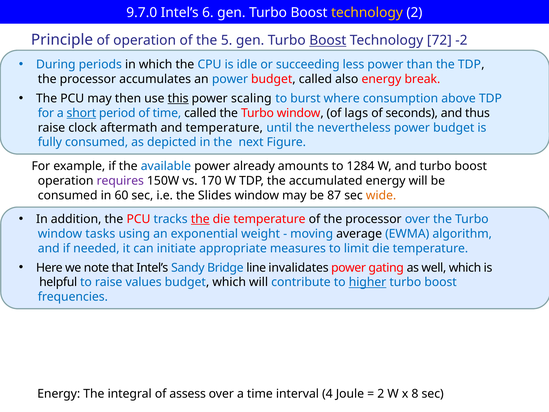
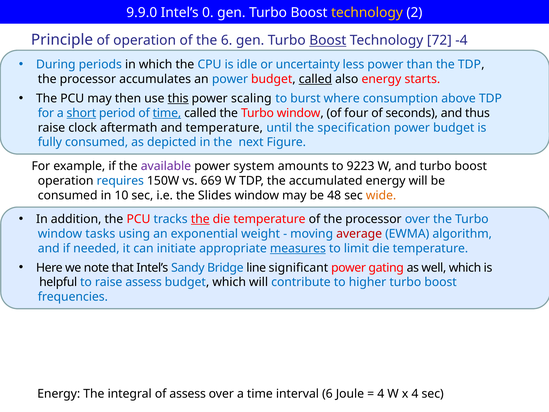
9.7.0: 9.7.0 -> 9.9.0
6: 6 -> 0
the 5: 5 -> 6
-2: -2 -> -4
succeeding: succeeding -> uncertainty
called at (315, 79) underline: none -> present
break: break -> starts
time at (167, 113) underline: none -> present
lags: lags -> four
nevertheless: nevertheless -> specification
available colour: blue -> purple
already: already -> system
1284: 1284 -> 9223
requires colour: purple -> blue
170: 170 -> 669
60: 60 -> 10
87: 87 -> 48
average colour: black -> red
measures underline: none -> present
invalidates: invalidates -> significant
raise values: values -> assess
higher underline: present -> none
interval 4: 4 -> 6
2 at (381, 394): 2 -> 4
x 8: 8 -> 4
